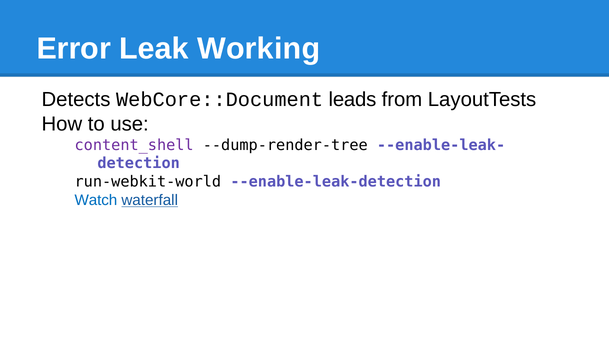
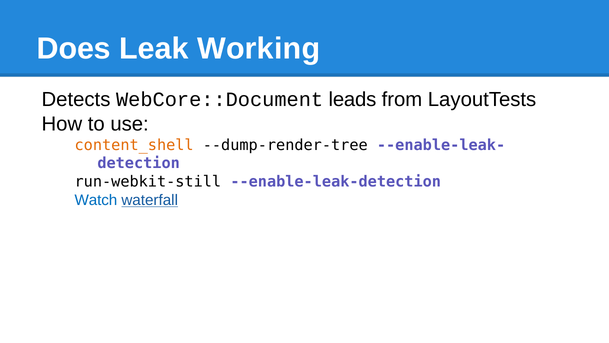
Error: Error -> Does
content_shell colour: purple -> orange
run-webkit-world: run-webkit-world -> run-webkit-still
